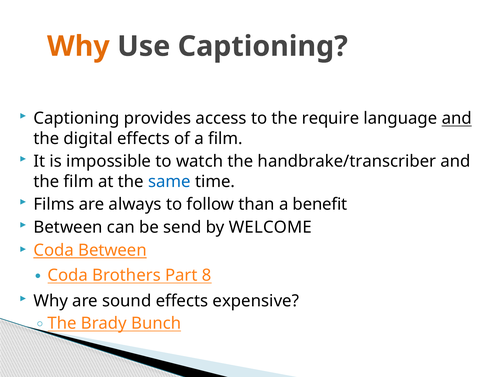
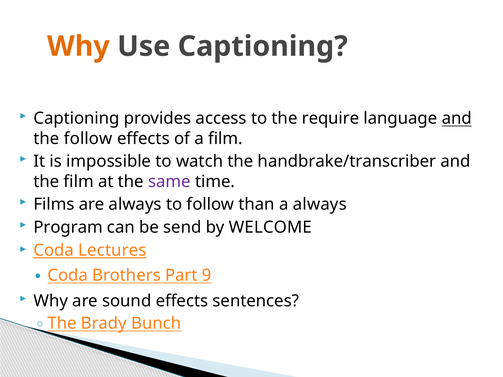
the digital: digital -> follow
same colour: blue -> purple
a benefit: benefit -> always
Between at (68, 227): Between -> Program
Coda Between: Between -> Lectures
8: 8 -> 9
expensive: expensive -> sentences
